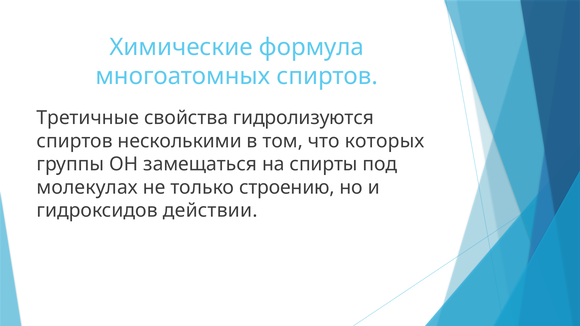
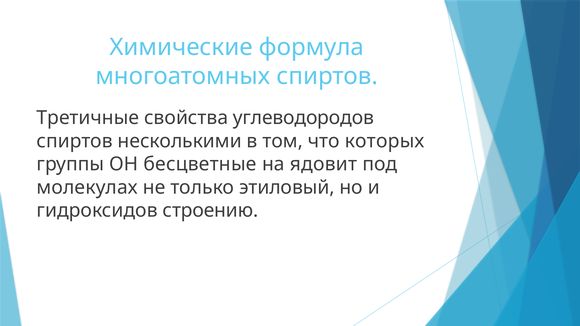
гидролизуются: гидролизуются -> углеводородов
замещаться: замещаться -> бесцветные
спирты: спирты -> ядовит
строению: строению -> этиловый
действии: действии -> строению
